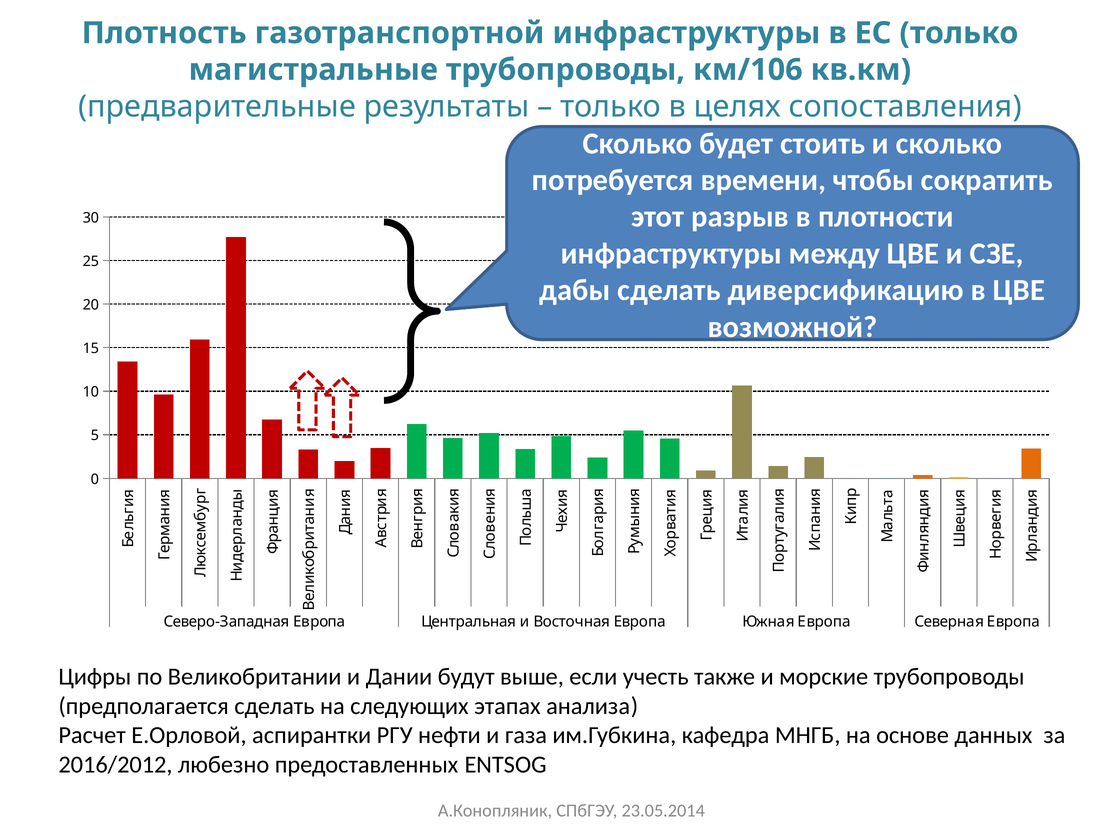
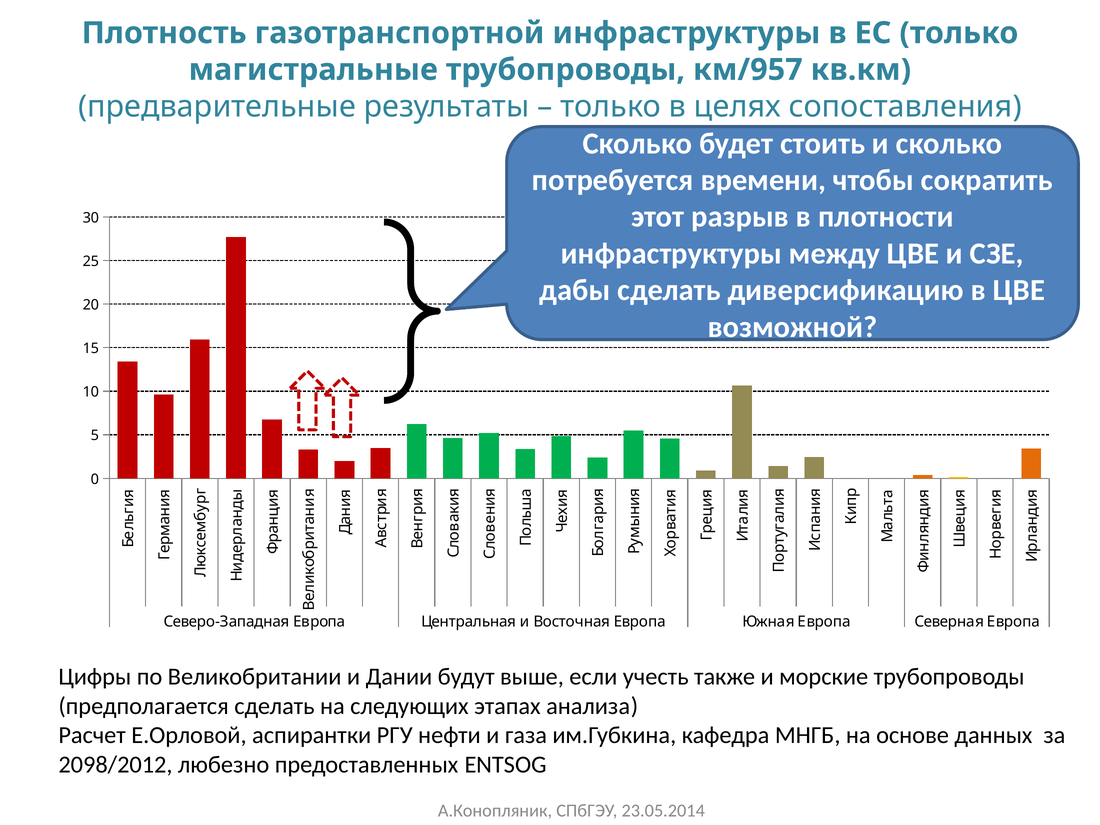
км/106: км/106 -> км/957
2016/2012: 2016/2012 -> 2098/2012
